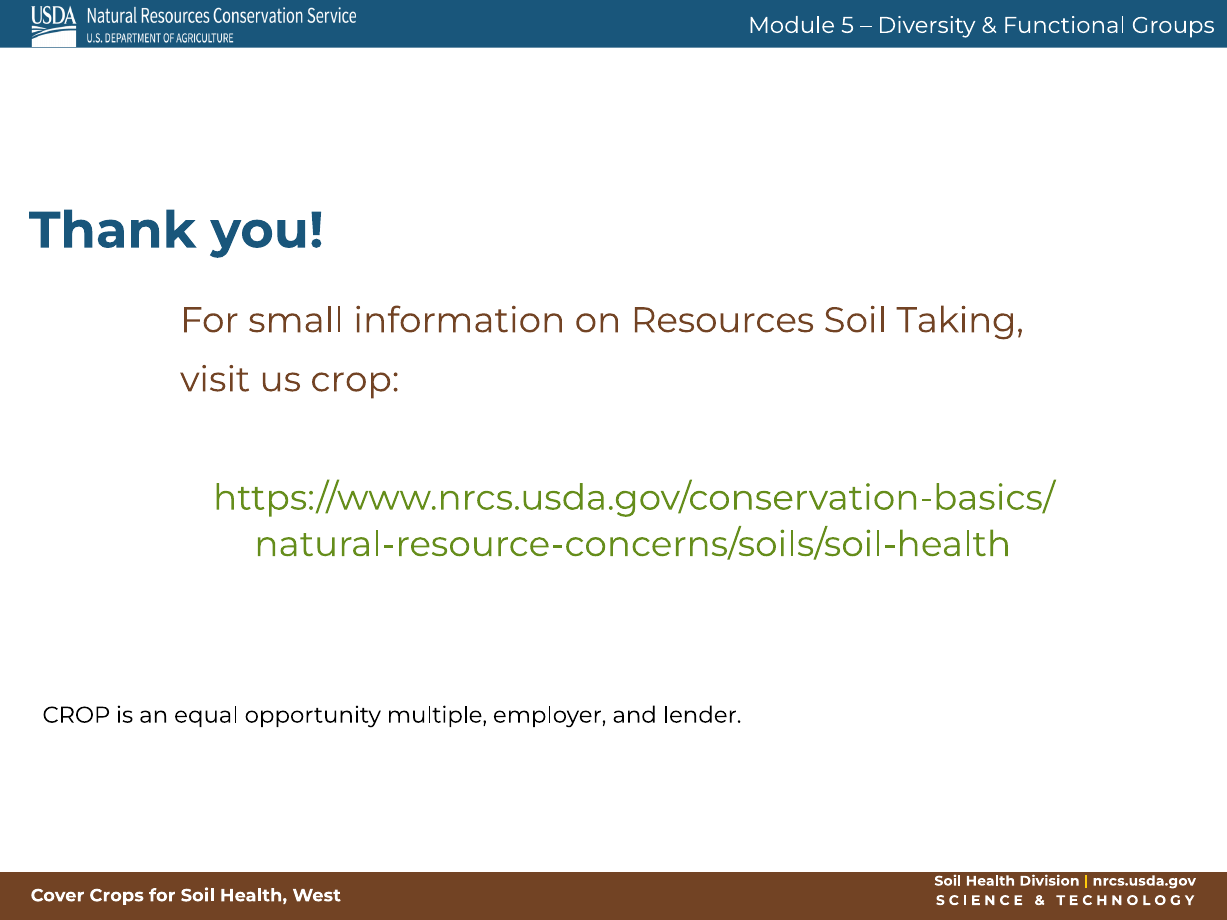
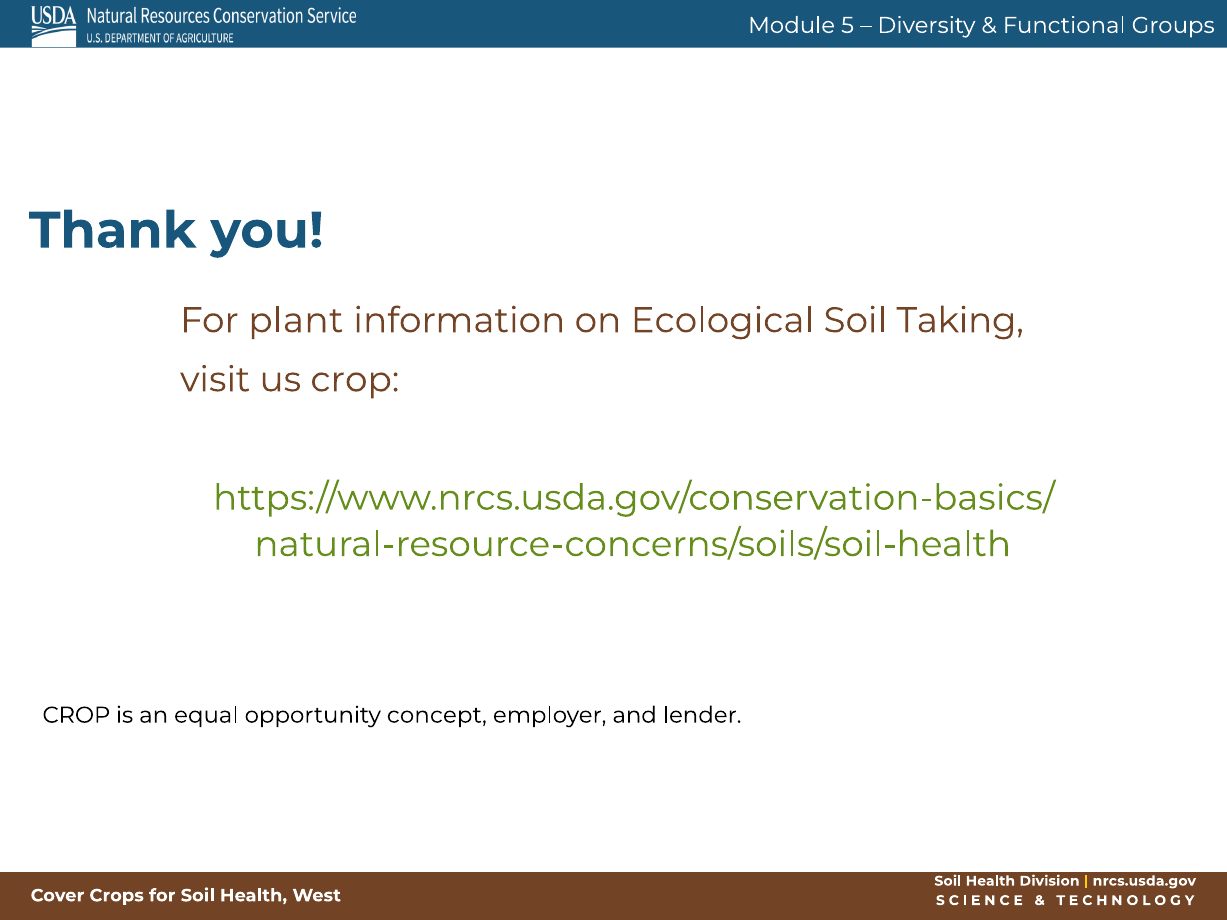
small: small -> plant
Resources: Resources -> Ecological
multiple: multiple -> concept
